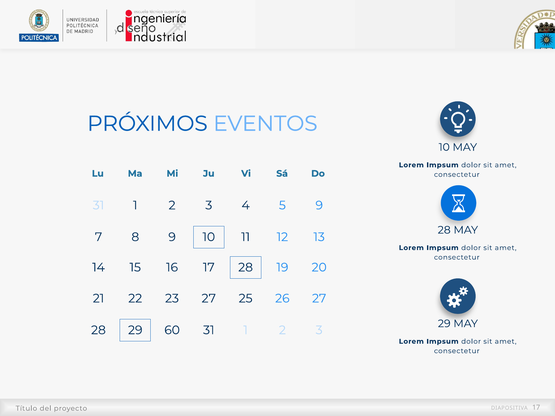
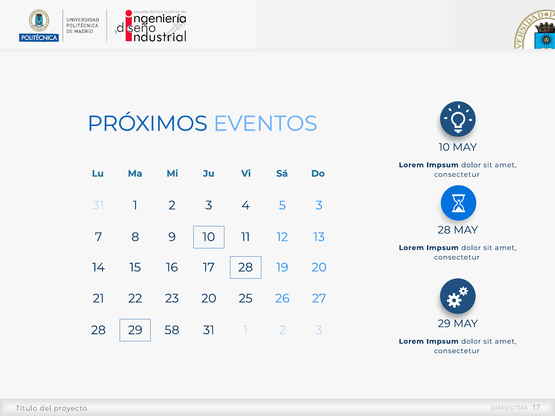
5 9: 9 -> 3
23 27: 27 -> 20
60: 60 -> 58
